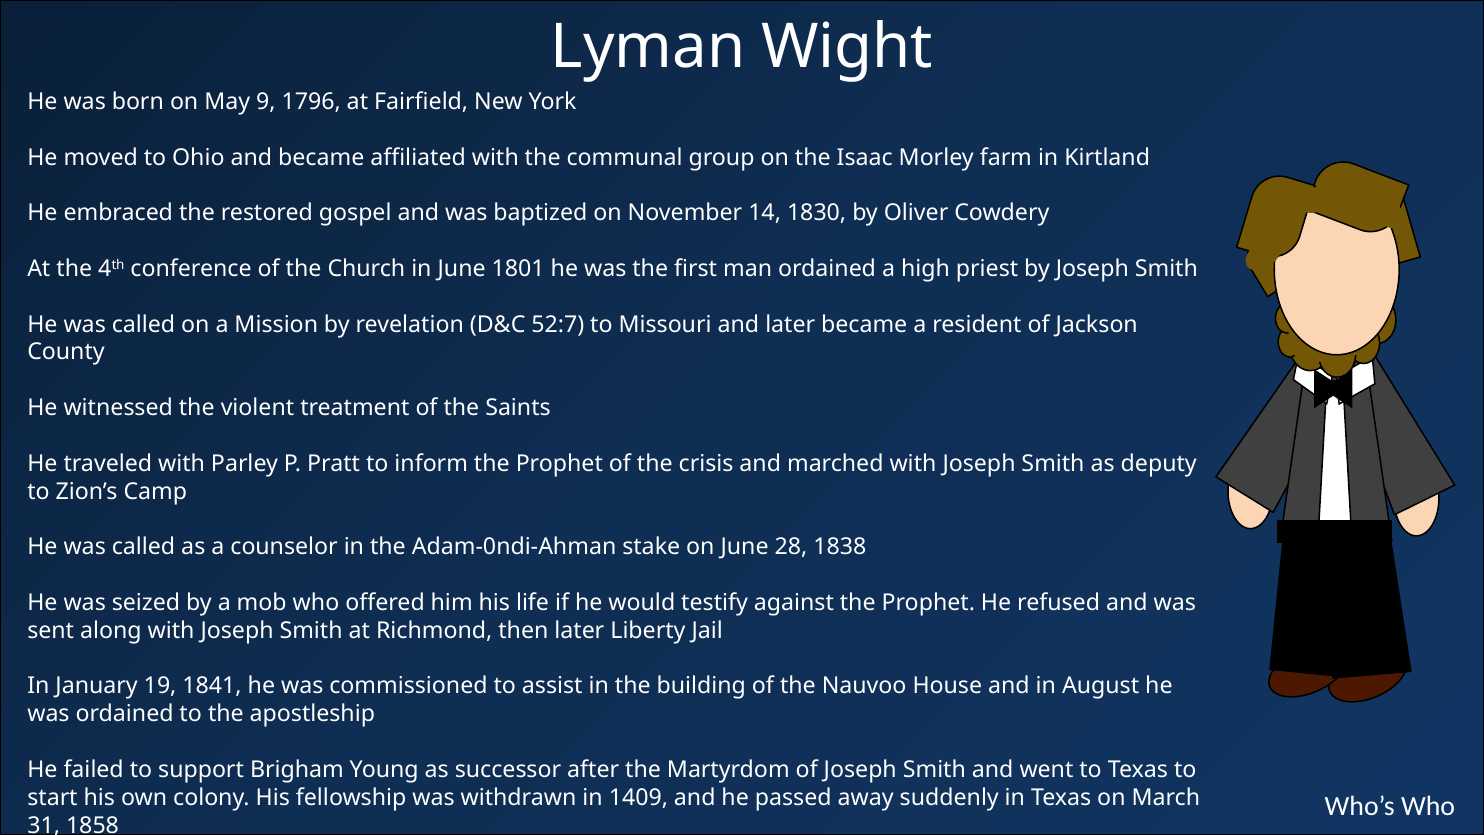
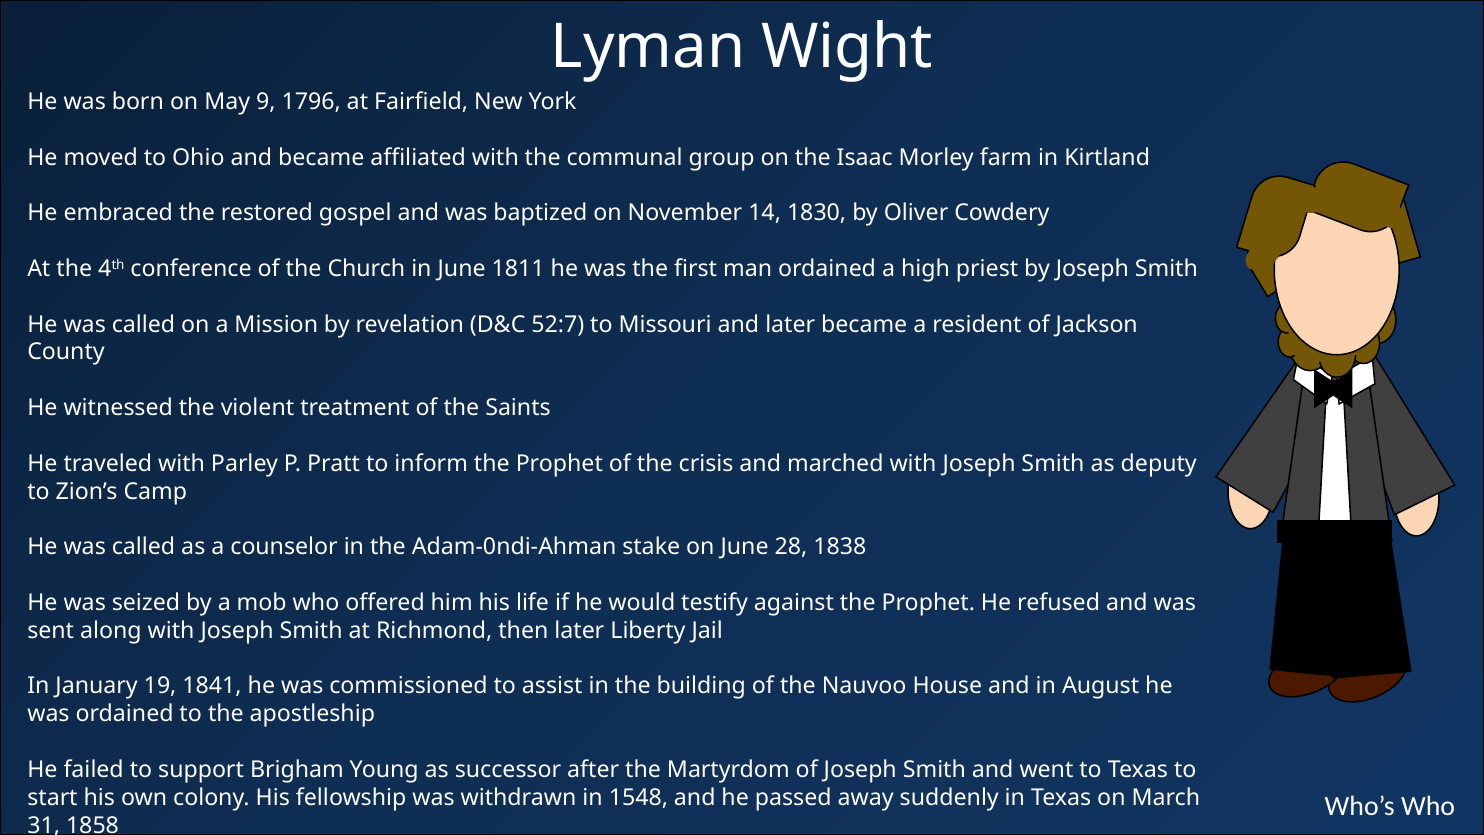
1801: 1801 -> 1811
1409: 1409 -> 1548
